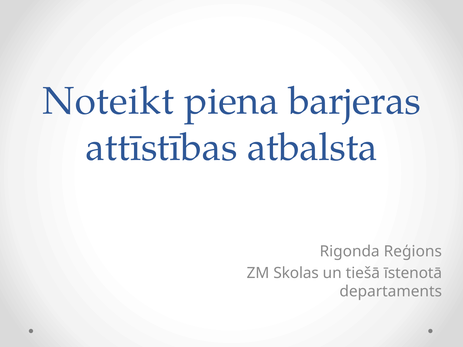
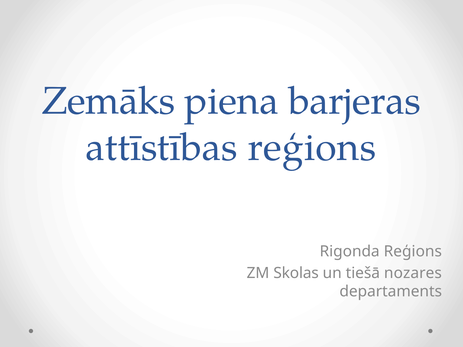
Noteikt: Noteikt -> Zemāks
attīstības atbalsta: atbalsta -> reģions
īstenotā: īstenotā -> nozares
